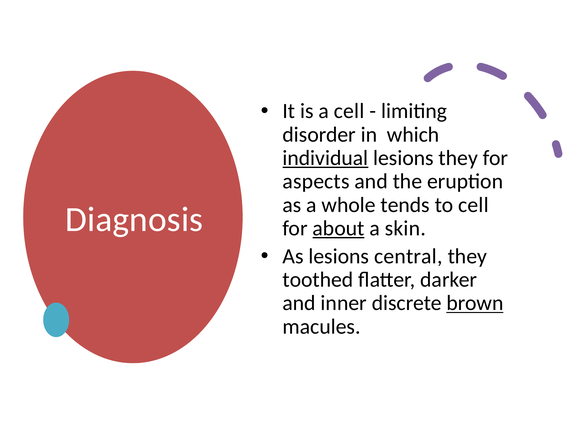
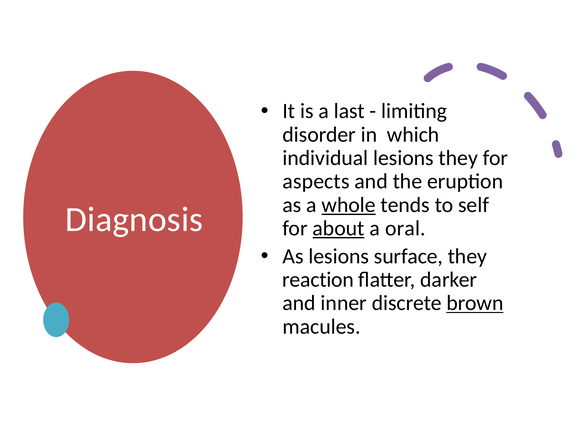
a cell: cell -> last
individual underline: present -> none
whole underline: none -> present
to cell: cell -> self
skin: skin -> oral
central: central -> surface
toothed: toothed -> reaction
